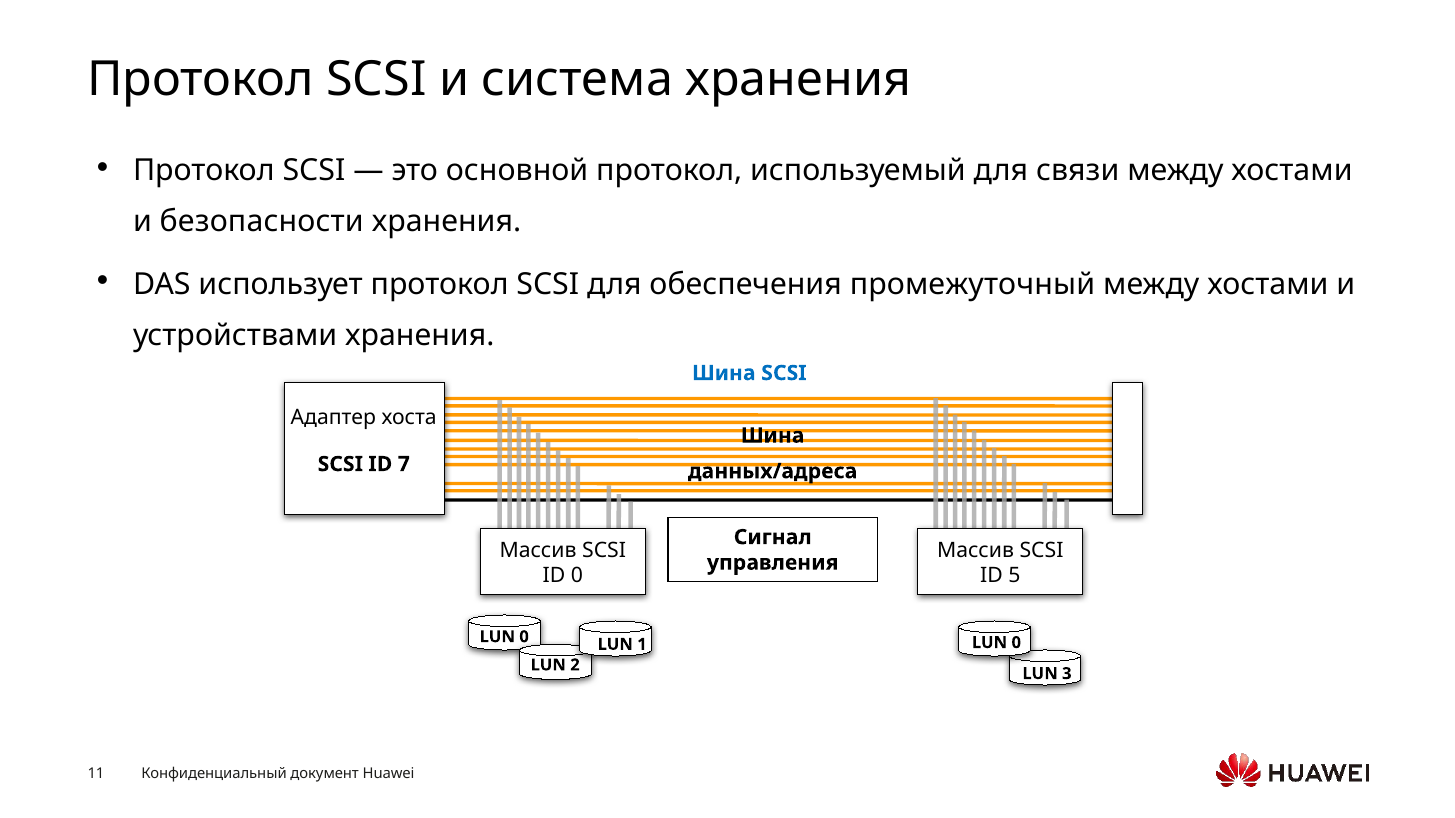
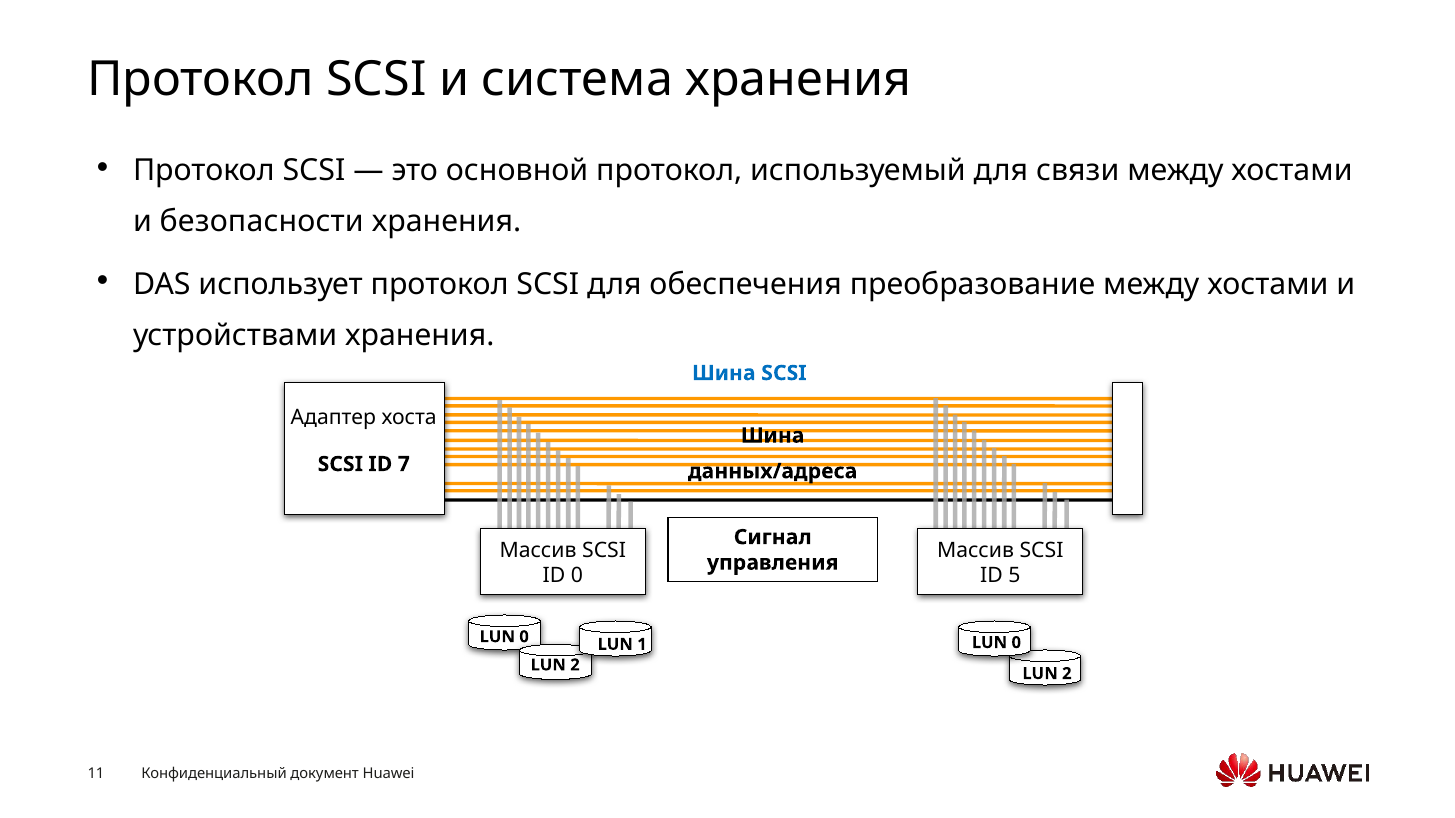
промежуточный: промежуточный -> преобразование
3 at (1067, 674): 3 -> 2
